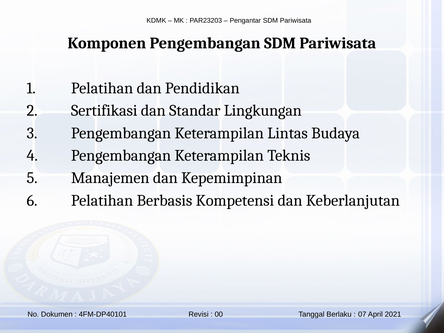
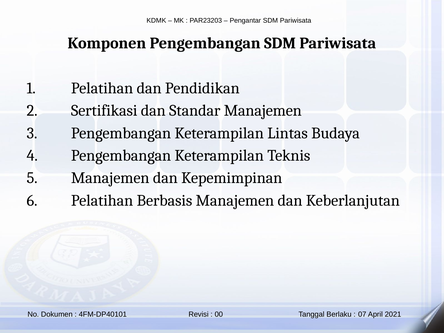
Standar Lingkungan: Lingkungan -> Manajemen
Berbasis Kompetensi: Kompetensi -> Manajemen
